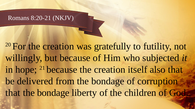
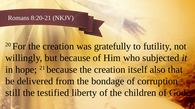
that at (13, 93): that -> still
bondage at (53, 93): bondage -> testified
